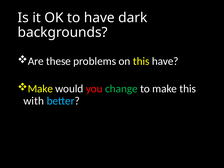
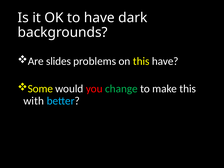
these: these -> slides
Make at (40, 89): Make -> Some
